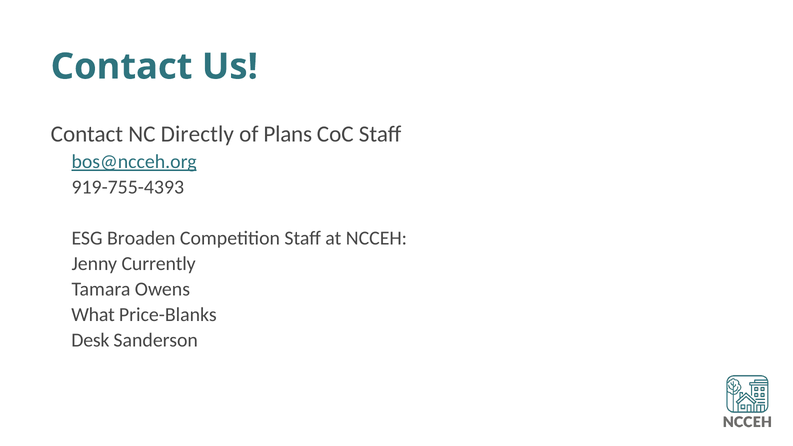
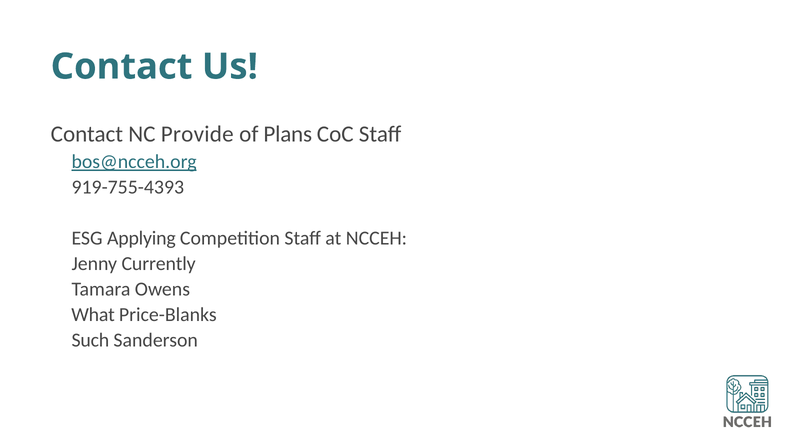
Directly: Directly -> Provide
Broaden: Broaden -> Applying
Desk: Desk -> Such
